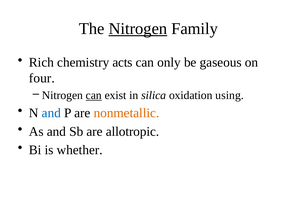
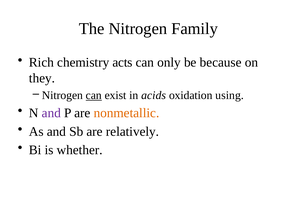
Nitrogen at (138, 29) underline: present -> none
gaseous: gaseous -> because
four: four -> they
silica: silica -> acids
and at (51, 113) colour: blue -> purple
allotropic: allotropic -> relatively
